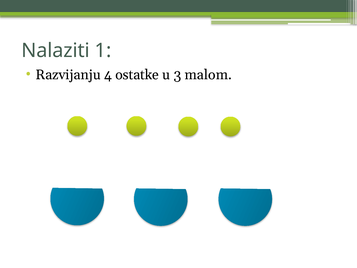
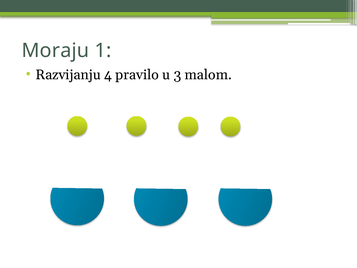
Nalaziti: Nalaziti -> Moraju
ostatke: ostatke -> pravilo
